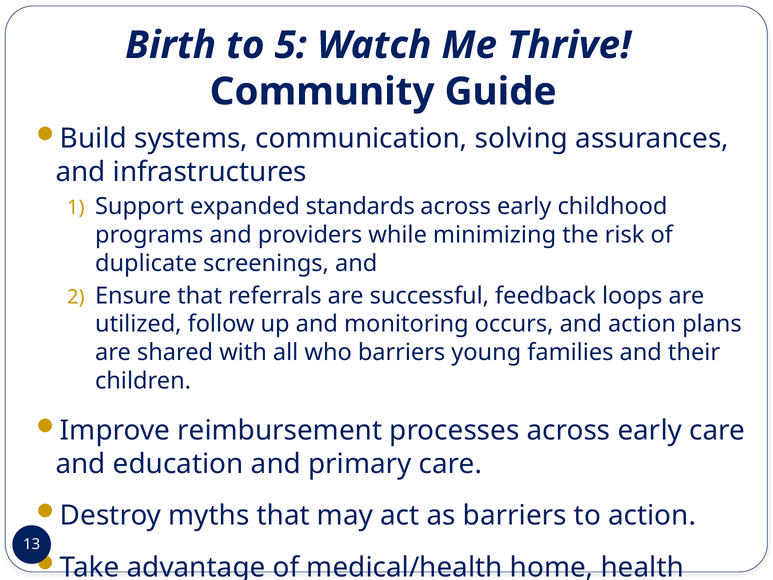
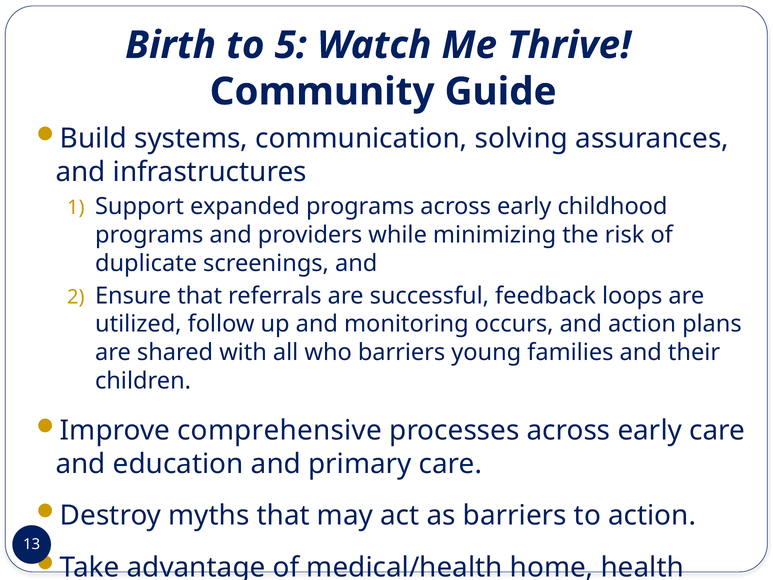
expanded standards: standards -> programs
reimbursement: reimbursement -> comprehensive
